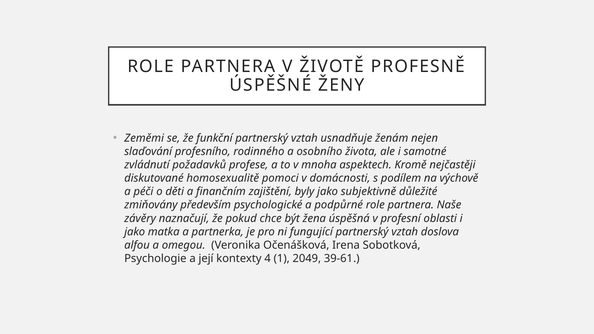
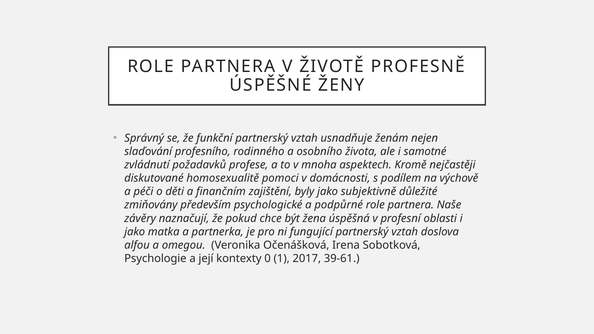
Zeměmi: Zeměmi -> Správný
4: 4 -> 0
2049: 2049 -> 2017
